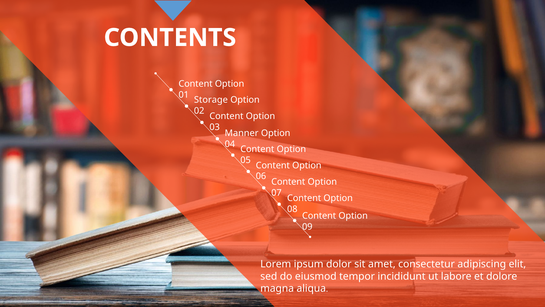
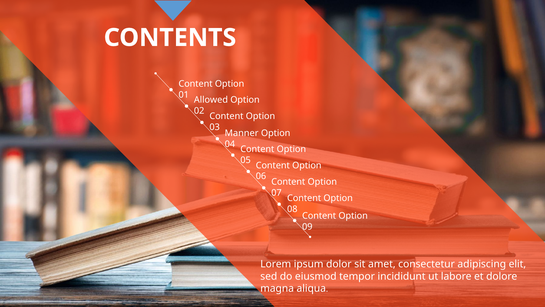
Storage: Storage -> Allowed
